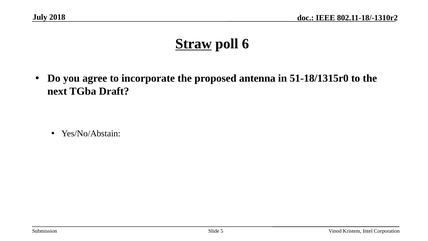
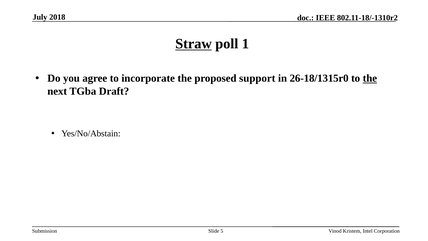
6: 6 -> 1
antenna: antenna -> support
51-18/1315r0: 51-18/1315r0 -> 26-18/1315r0
the at (370, 78) underline: none -> present
